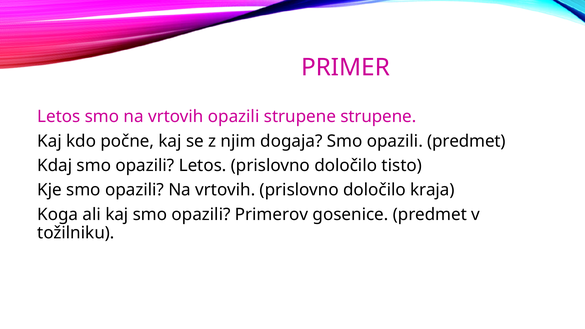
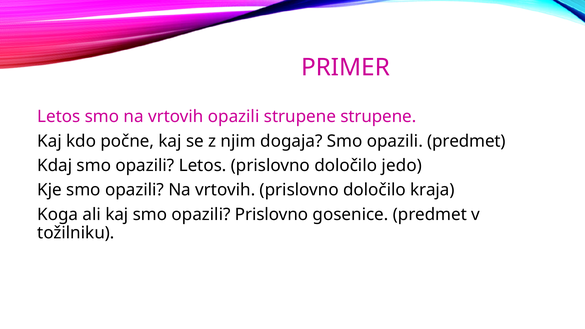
tisto: tisto -> jedo
opazili Primerov: Primerov -> Prislovno
